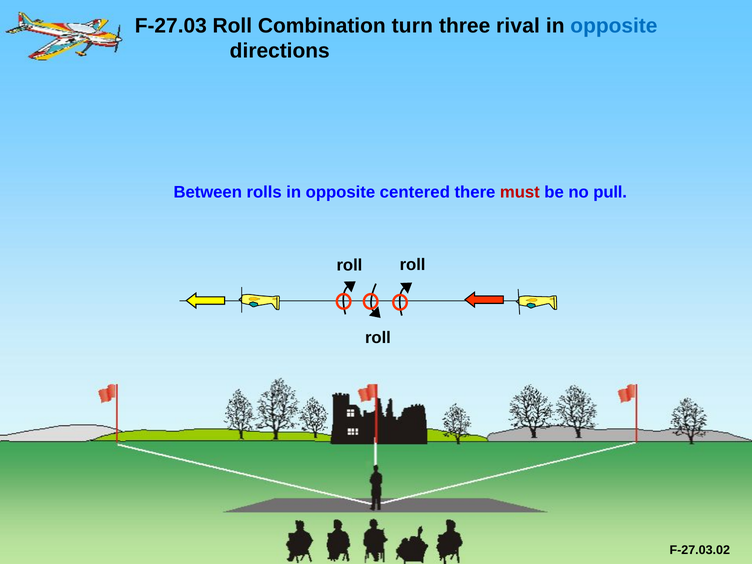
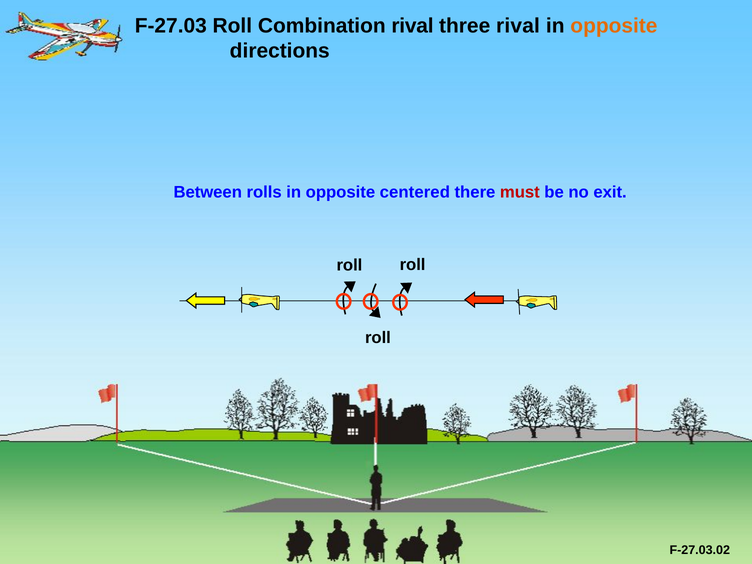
Combination turn: turn -> rival
opposite at (614, 26) colour: blue -> orange
pull: pull -> exit
